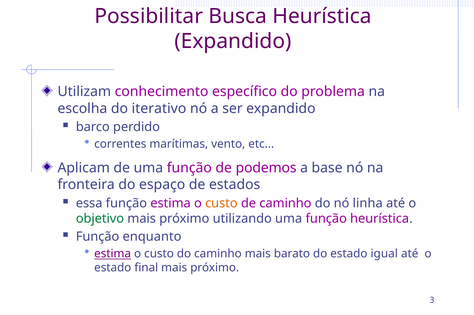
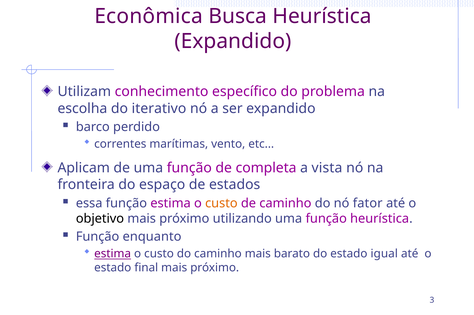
Possibilitar: Possibilitar -> Econômica
podemos: podemos -> completa
base: base -> vista
linha: linha -> fator
objetivo colour: green -> black
